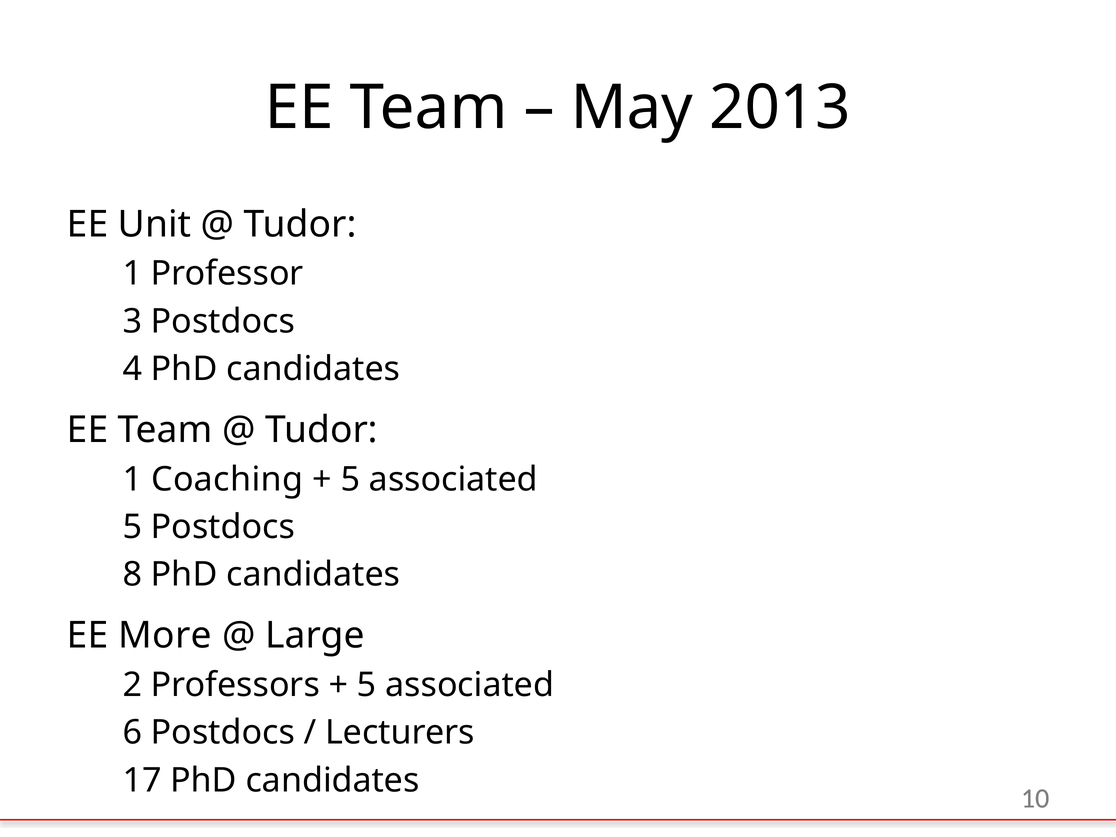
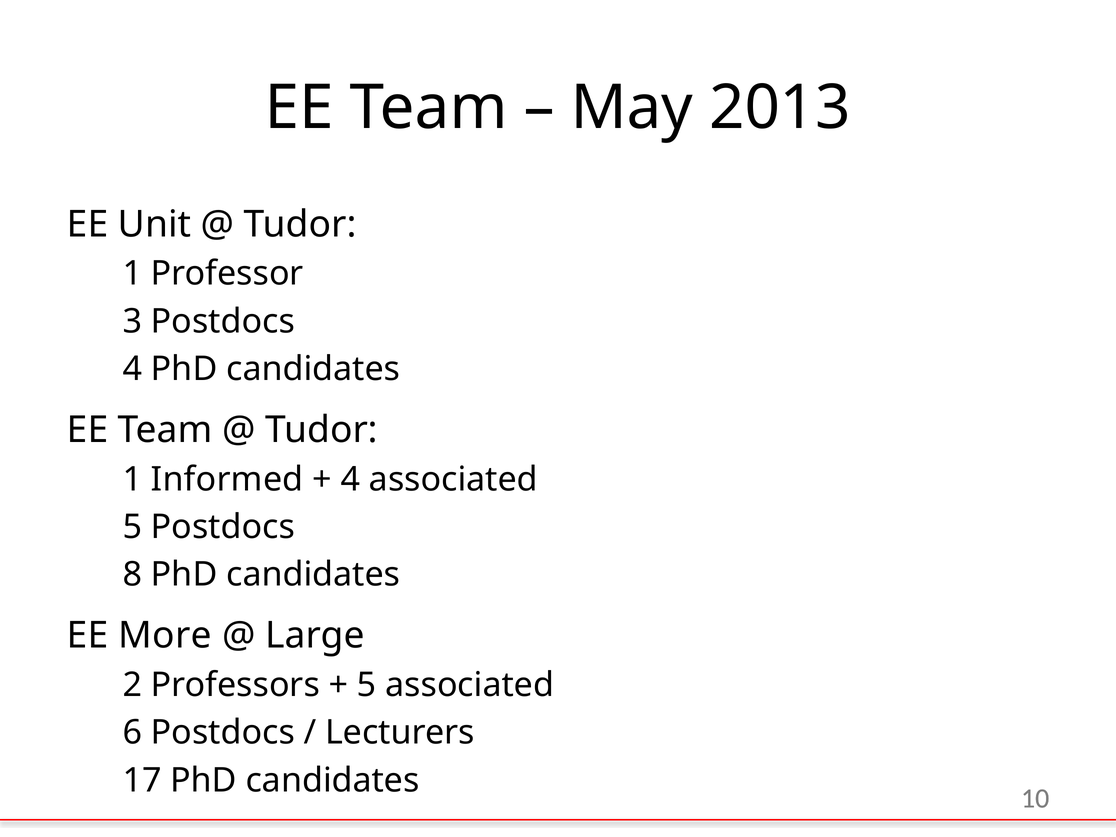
Coaching: Coaching -> Informed
5 at (350, 479): 5 -> 4
